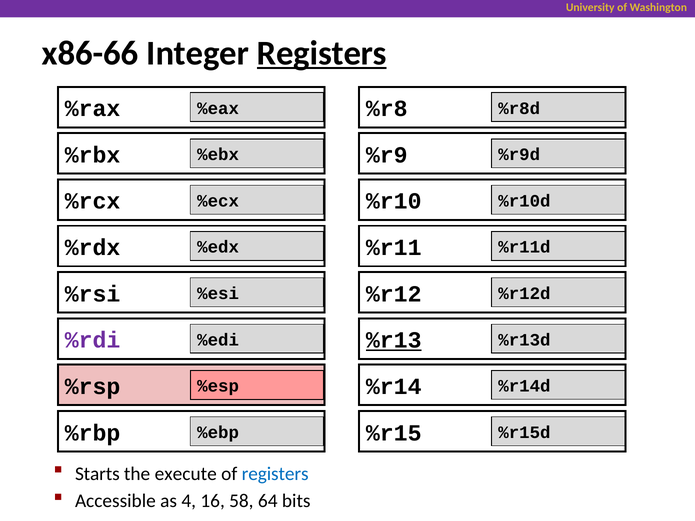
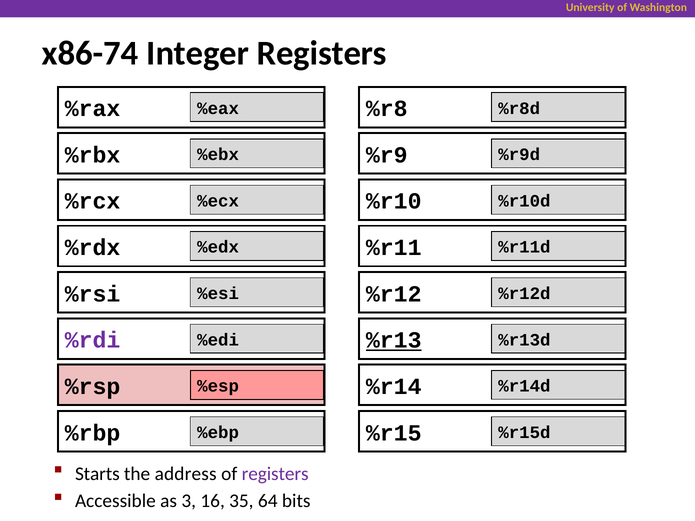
x86-66: x86-66 -> x86-74
Registers at (322, 53) underline: present -> none
execute: execute -> address
registers at (275, 474) colour: blue -> purple
4: 4 -> 3
58: 58 -> 35
